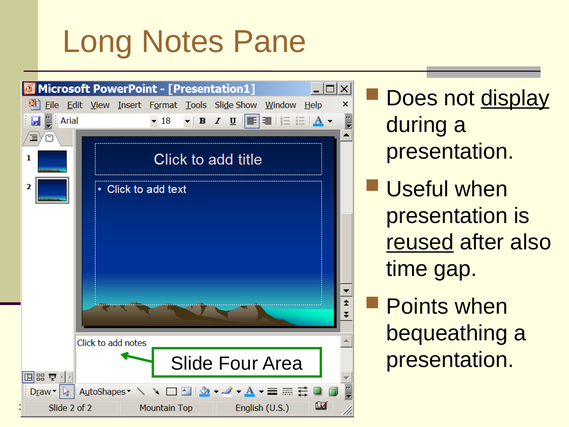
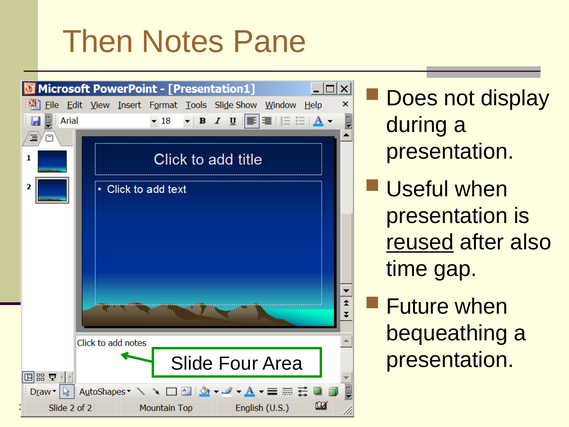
Long: Long -> Then
display underline: present -> none
Points: Points -> Future
